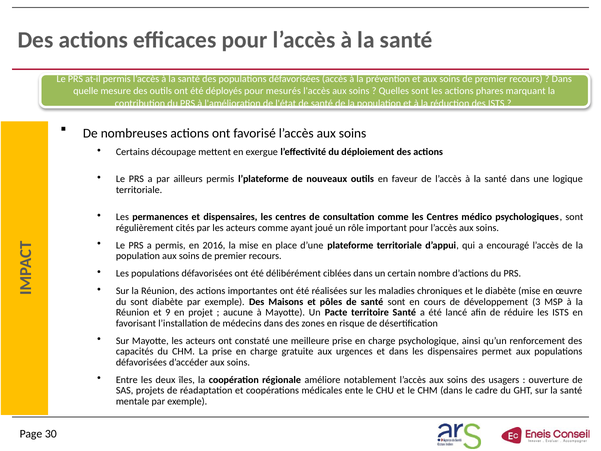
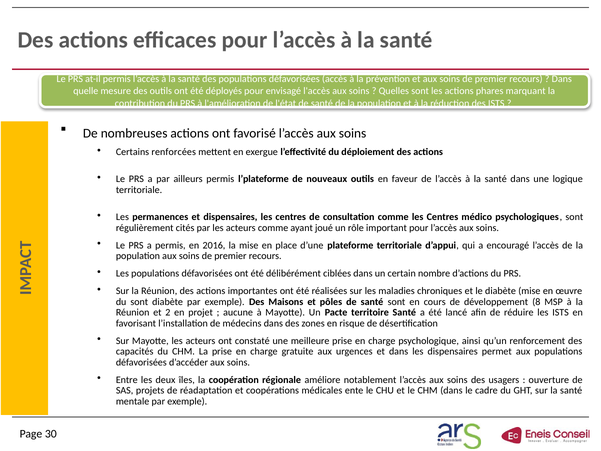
mesurés: mesurés -> envisagé
découpage: découpage -> renforcées
3: 3 -> 8
9: 9 -> 2
